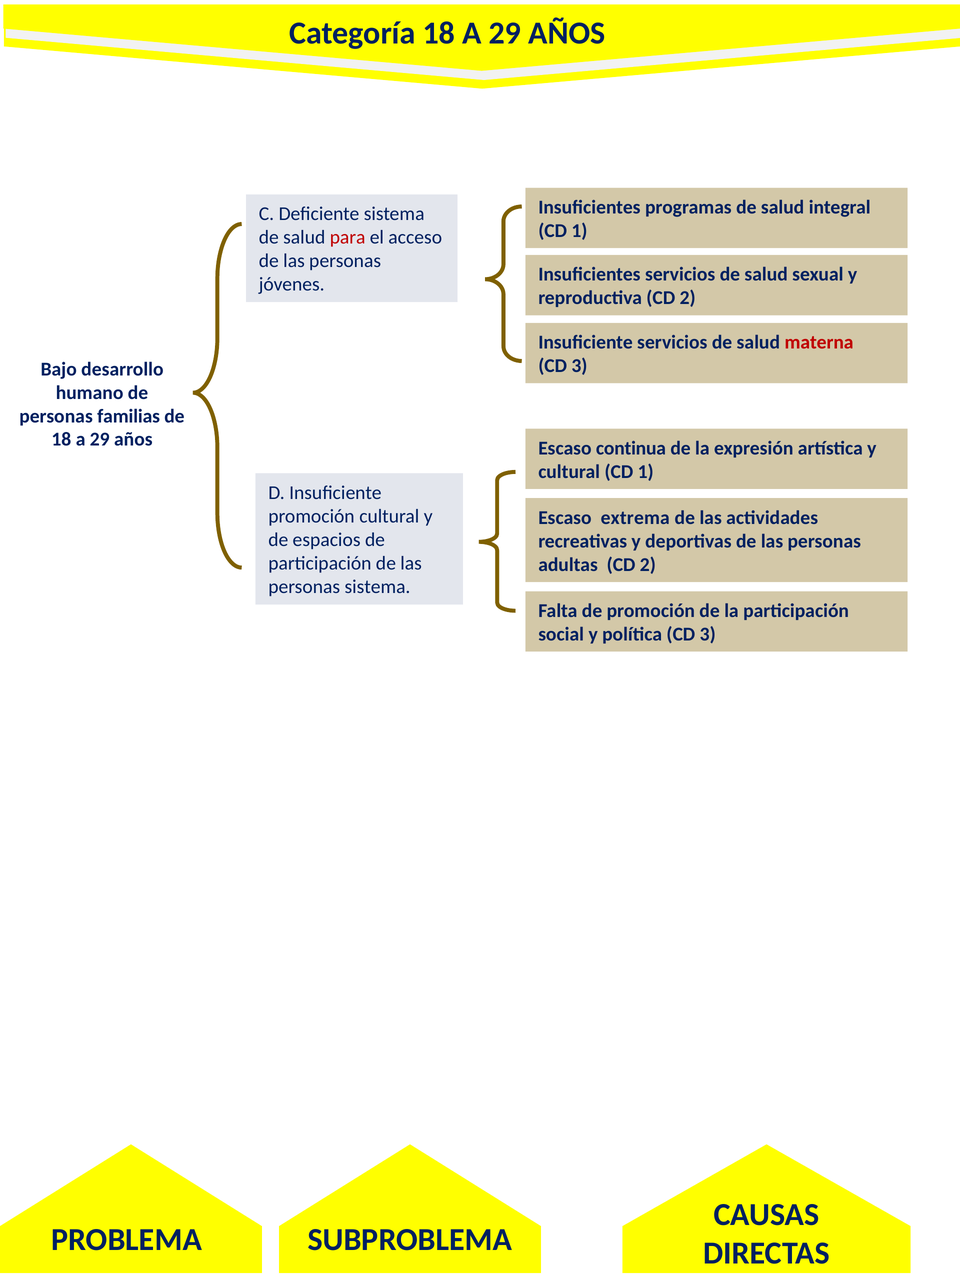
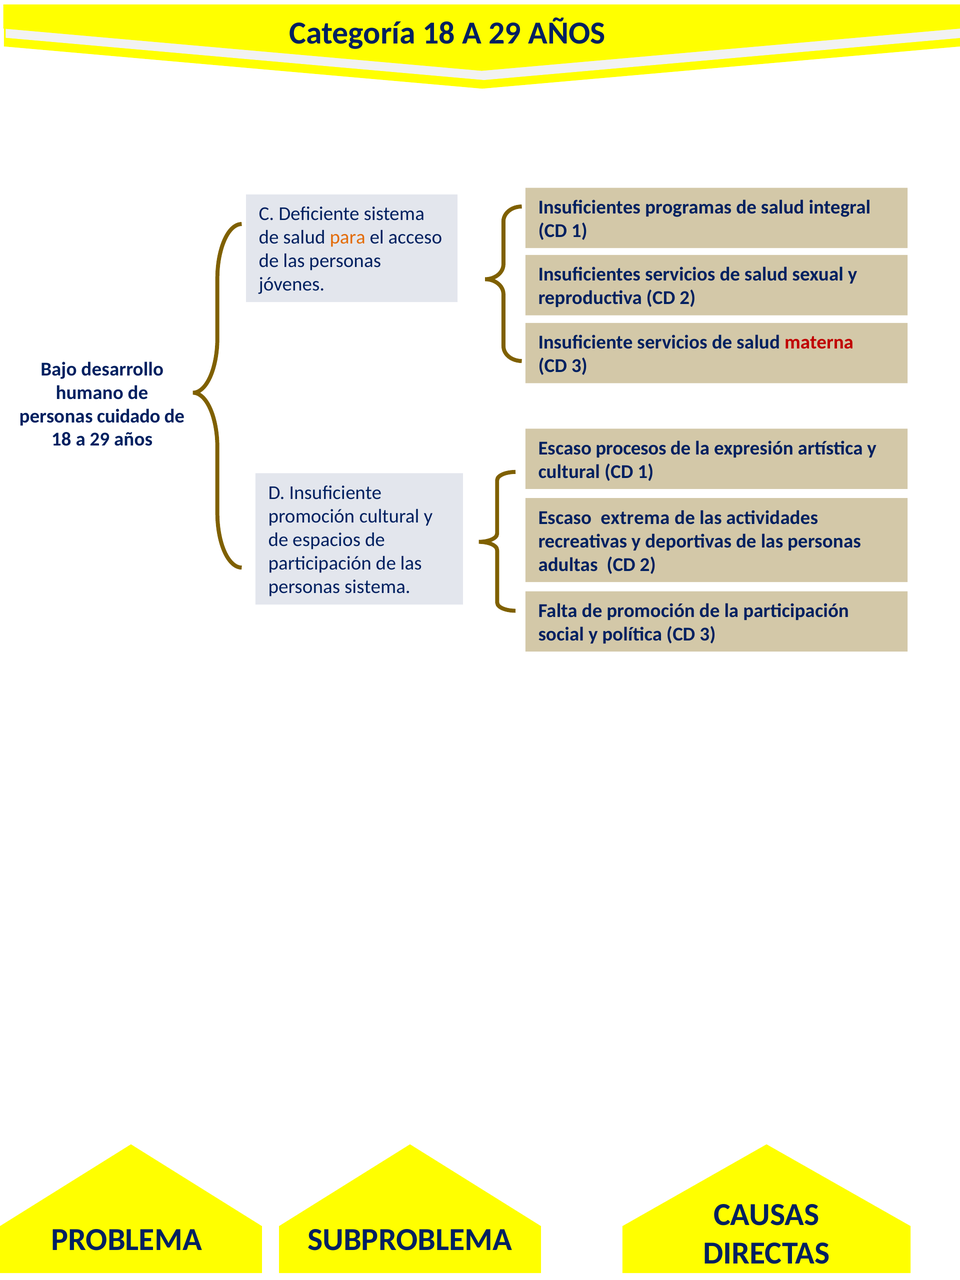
para colour: red -> orange
familias: familias -> cuidado
continua: continua -> procesos
